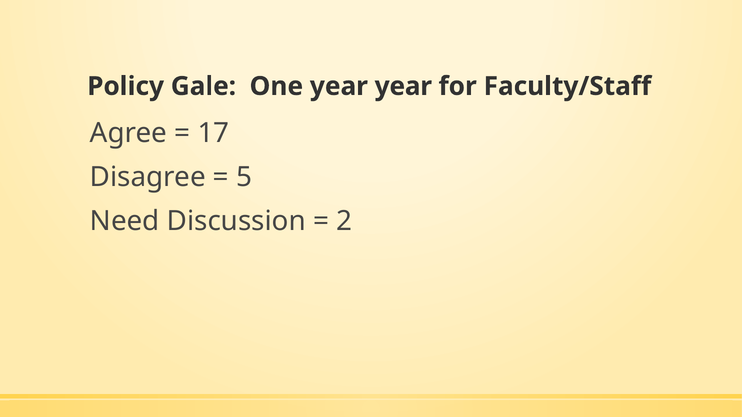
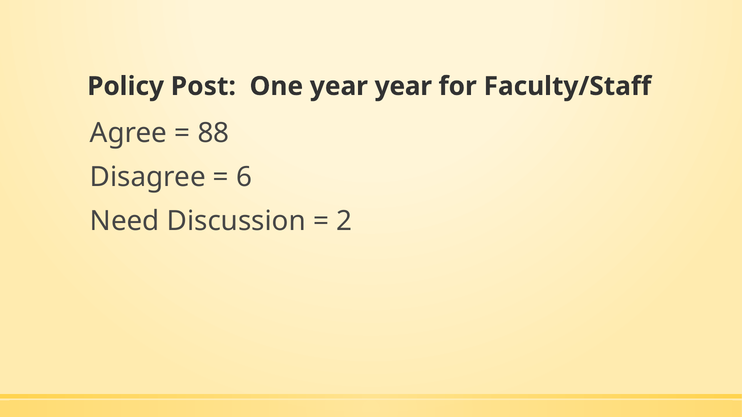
Gale: Gale -> Post
17: 17 -> 88
5: 5 -> 6
